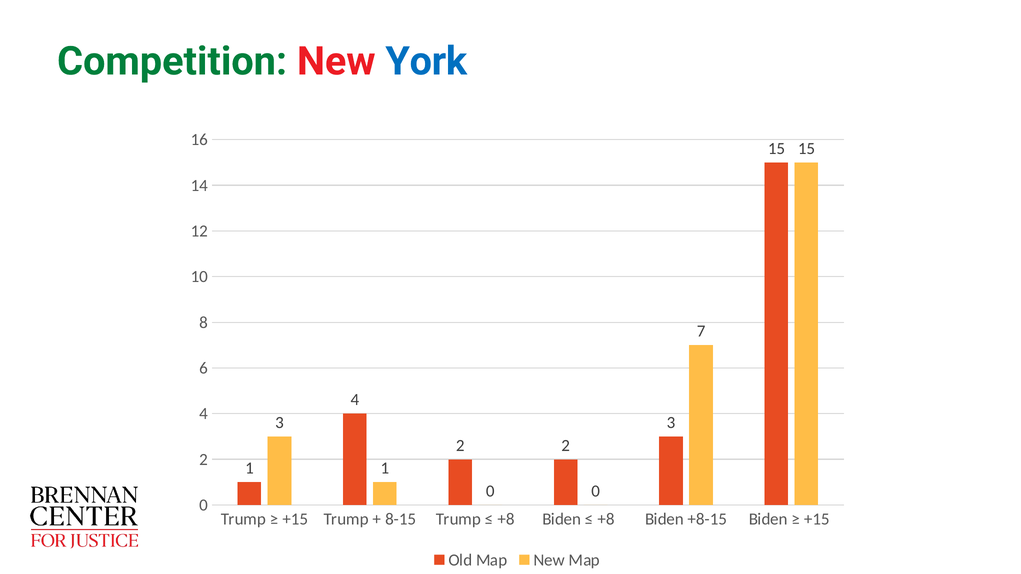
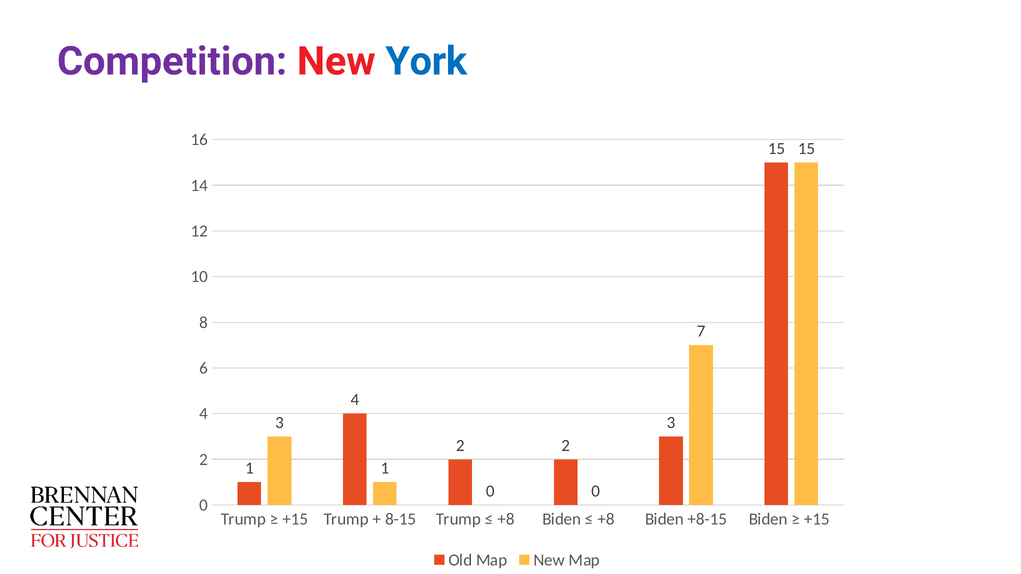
Competition colour: green -> purple
